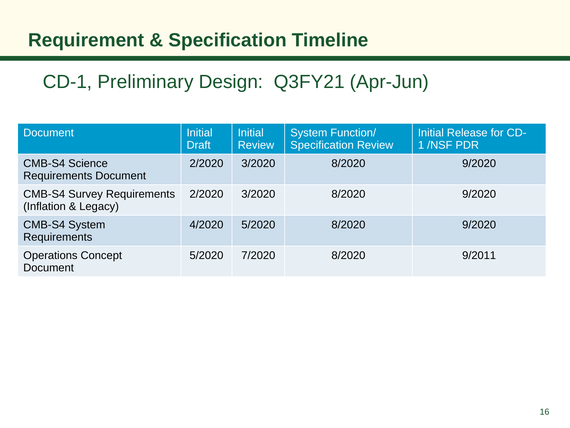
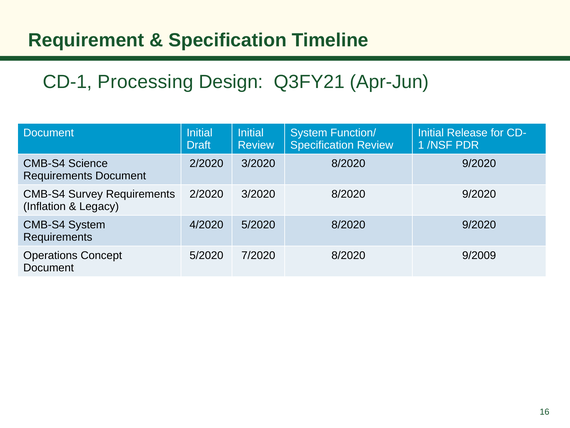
Preliminary: Preliminary -> Processing
9/2011: 9/2011 -> 9/2009
